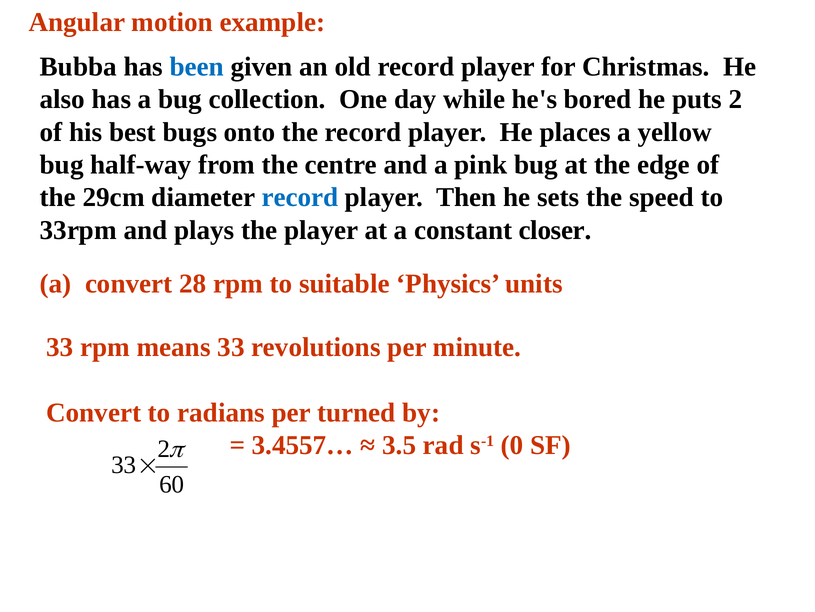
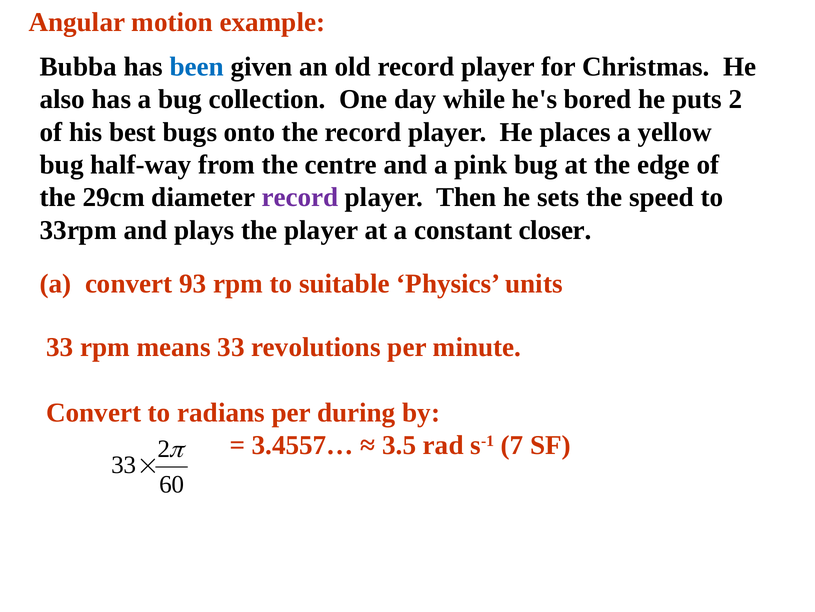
record at (300, 197) colour: blue -> purple
28: 28 -> 93
turned: turned -> during
0: 0 -> 7
